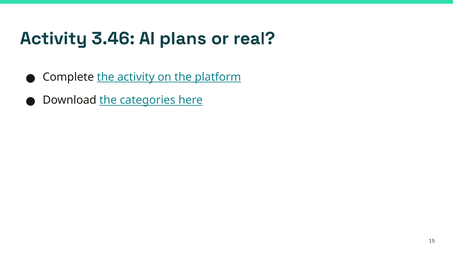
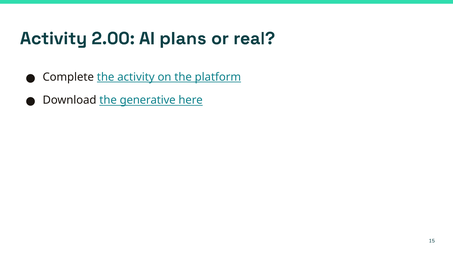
3.46: 3.46 -> 2.00
categories: categories -> generative
